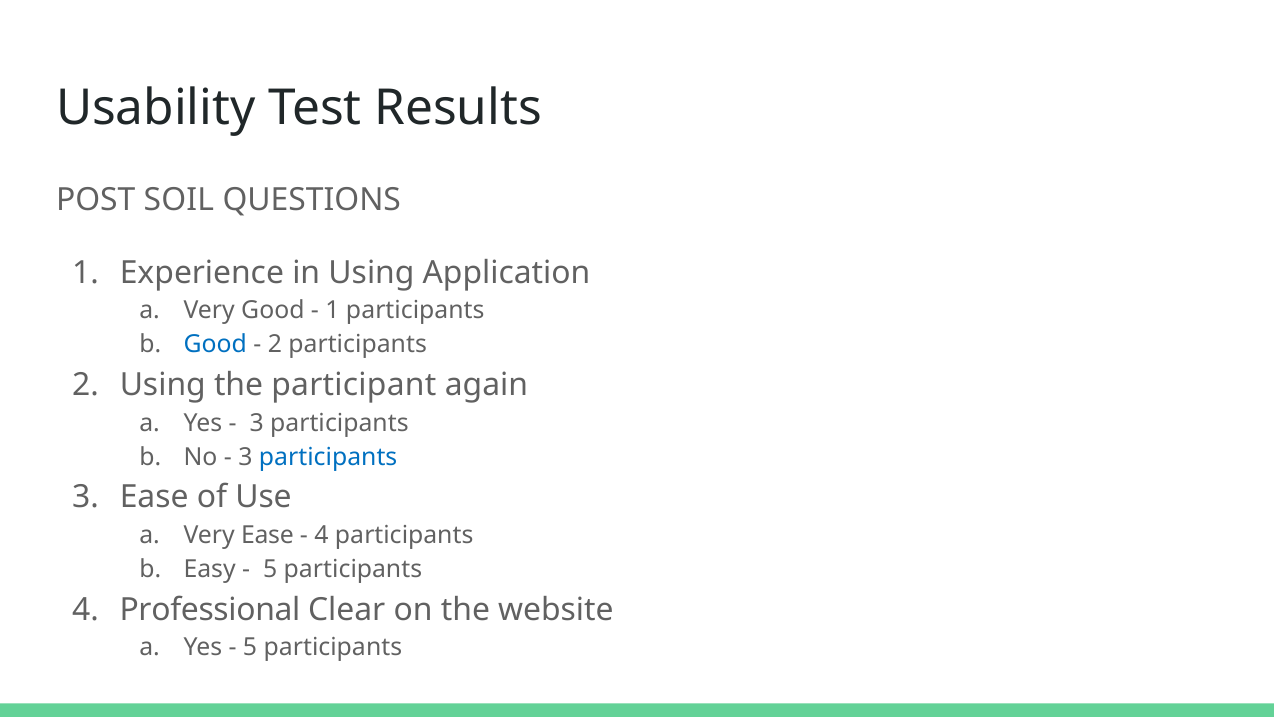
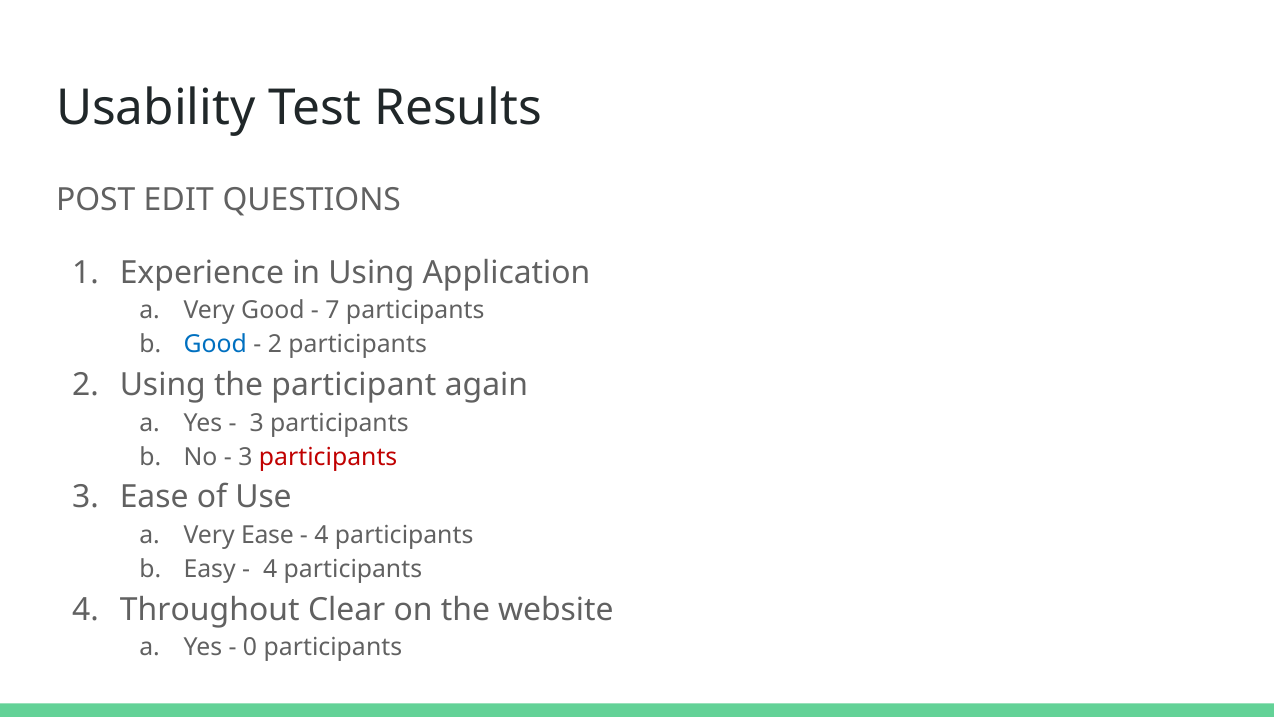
SOIL: SOIL -> EDIT
1 at (332, 310): 1 -> 7
participants at (328, 457) colour: blue -> red
5 at (270, 569): 5 -> 4
Professional: Professional -> Throughout
5 at (250, 647): 5 -> 0
